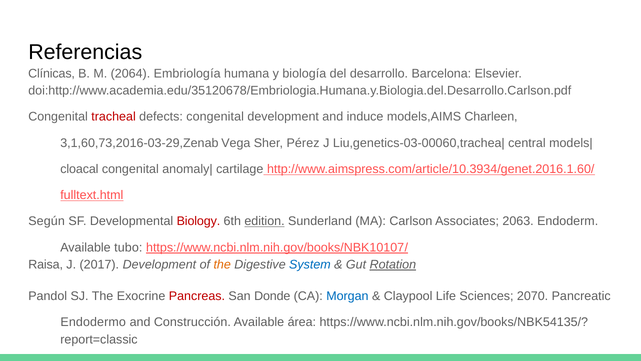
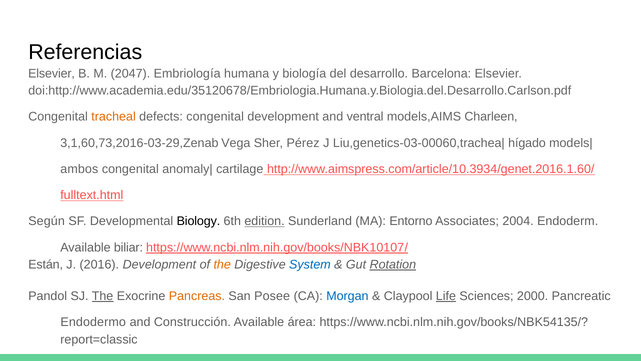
Clínicas at (52, 73): Clínicas -> Elsevier
2064: 2064 -> 2047
tracheal colour: red -> orange
induce: induce -> ventral
central: central -> hígado
cloacal: cloacal -> ambos
Biology colour: red -> black
Carlson: Carlson -> Entorno
2063: 2063 -> 2004
tubo: tubo -> biliar
Raisa: Raisa -> Están
2017: 2017 -> 2016
The at (103, 296) underline: none -> present
Pancreas colour: red -> orange
Donde: Donde -> Posee
Life underline: none -> present
2070: 2070 -> 2000
